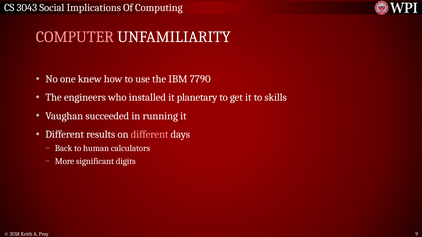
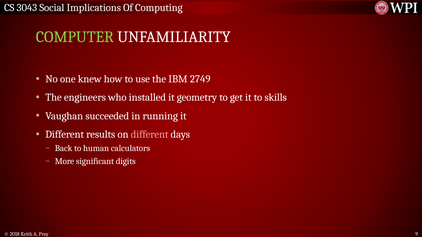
COMPUTER colour: pink -> light green
7790: 7790 -> 2749
planetary: planetary -> geometry
